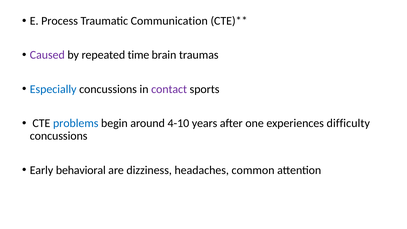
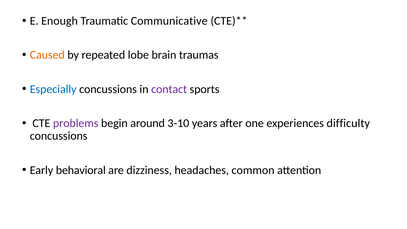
Process: Process -> Enough
Communication: Communication -> Communicative
Caused colour: purple -> orange
time: time -> lobe
problems colour: blue -> purple
4-10: 4-10 -> 3-10
